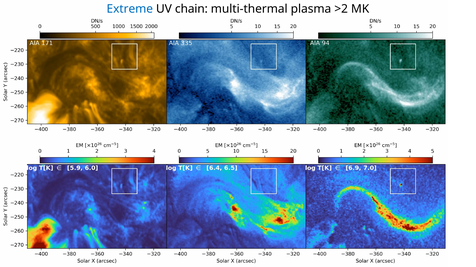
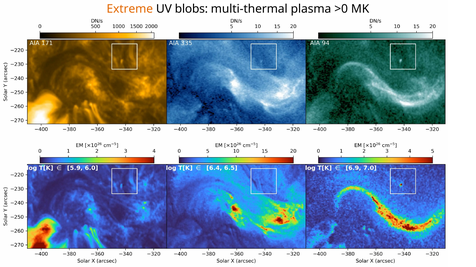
Extreme colour: blue -> orange
chain: chain -> blobs
>2: >2 -> >0
